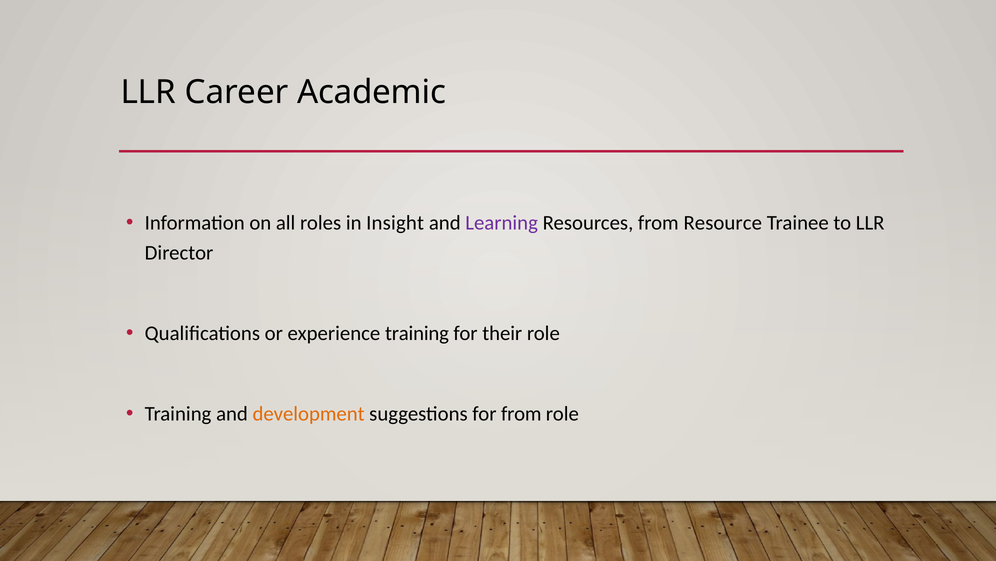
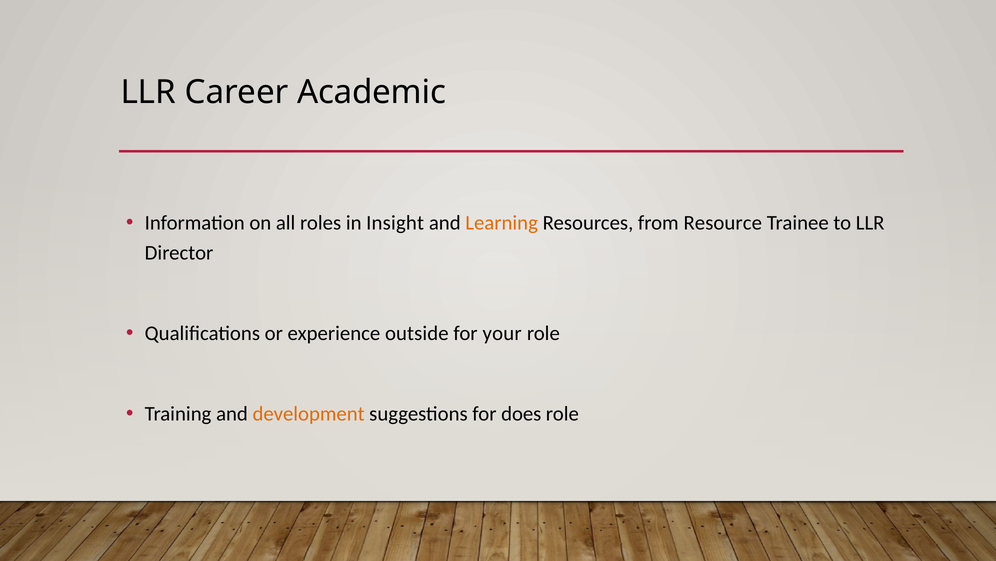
Learning colour: purple -> orange
experience training: training -> outside
their: their -> your
for from: from -> does
